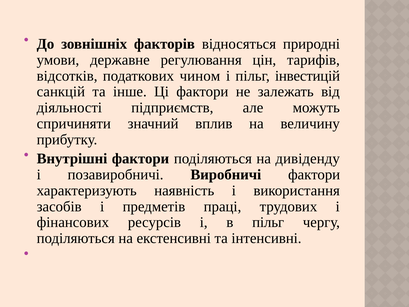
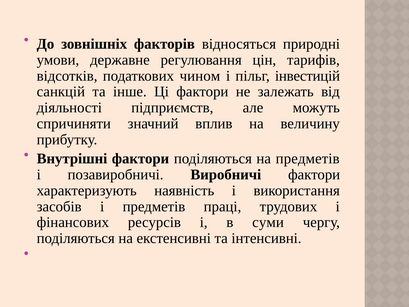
на дивіденду: дивіденду -> предметів
в пільг: пільг -> суми
